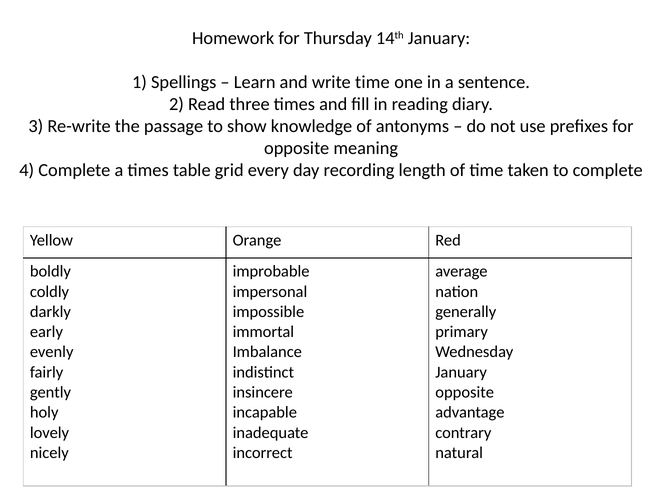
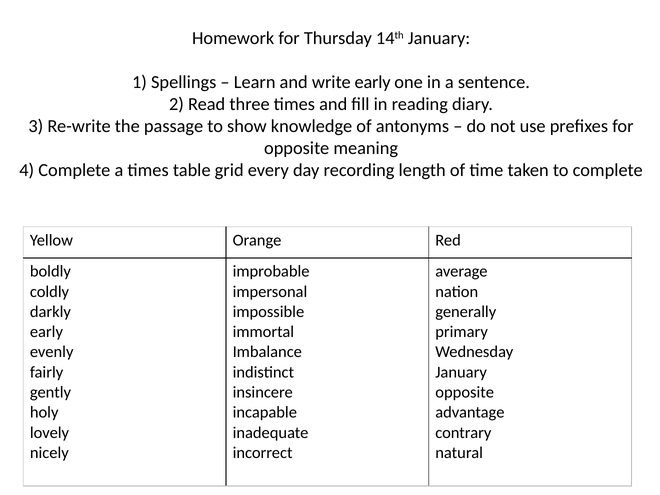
write time: time -> early
